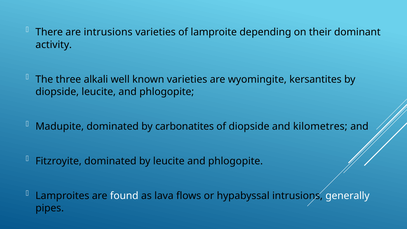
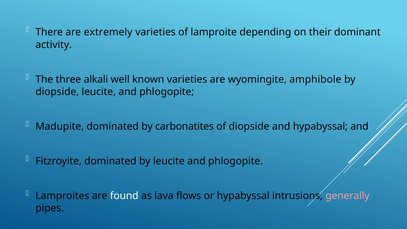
are intrusions: intrusions -> extremely
kersantites: kersantites -> amphibole
and kilometres: kilometres -> hypabyssal
generally colour: white -> pink
